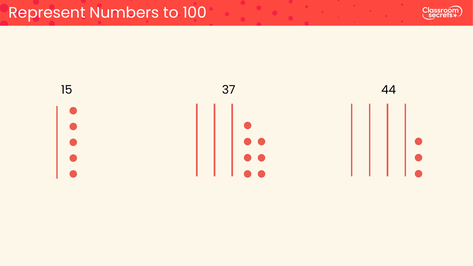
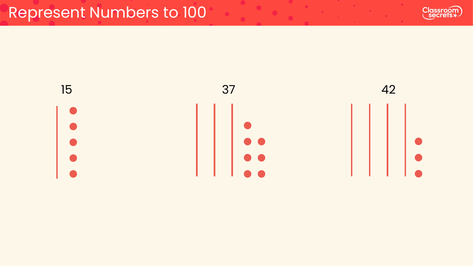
44: 44 -> 42
